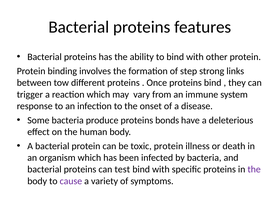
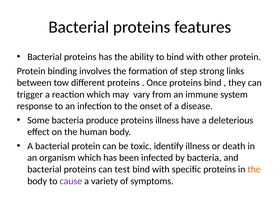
proteins bonds: bonds -> illness
toxic protein: protein -> identify
the at (254, 169) colour: purple -> orange
